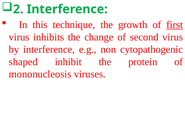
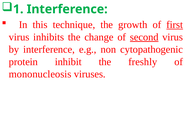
2: 2 -> 1
second underline: none -> present
shaped: shaped -> protein
protein: protein -> freshly
